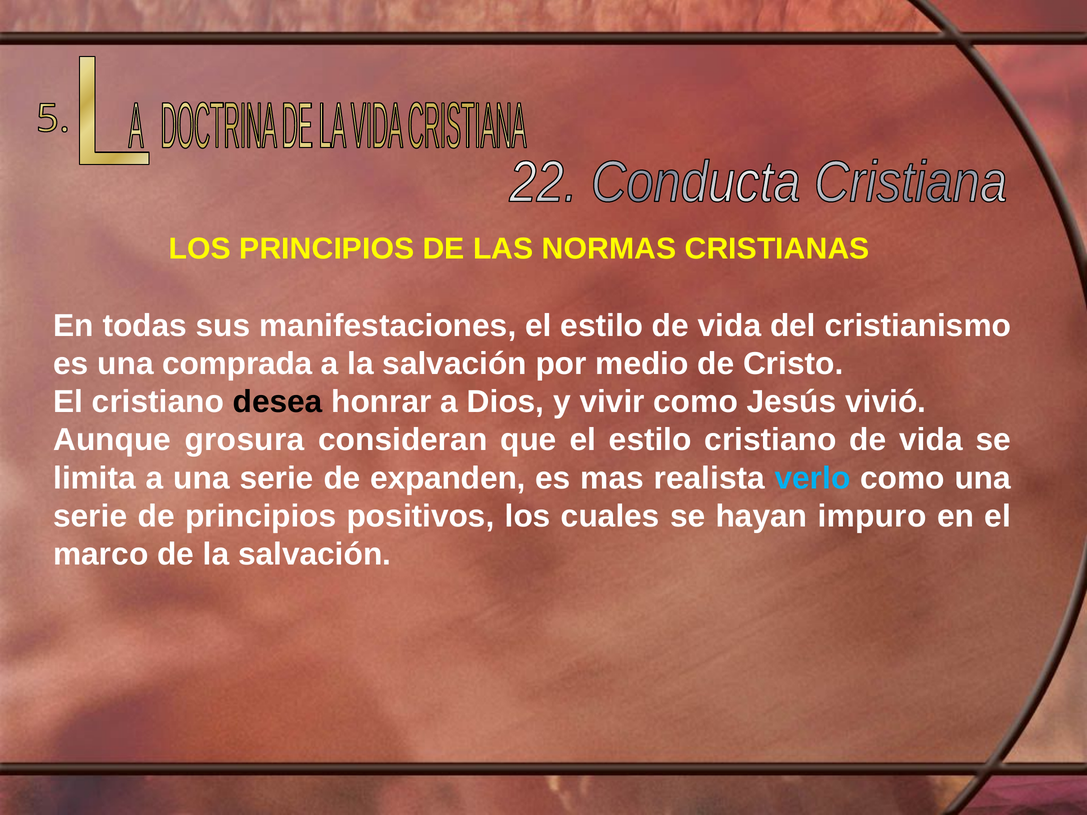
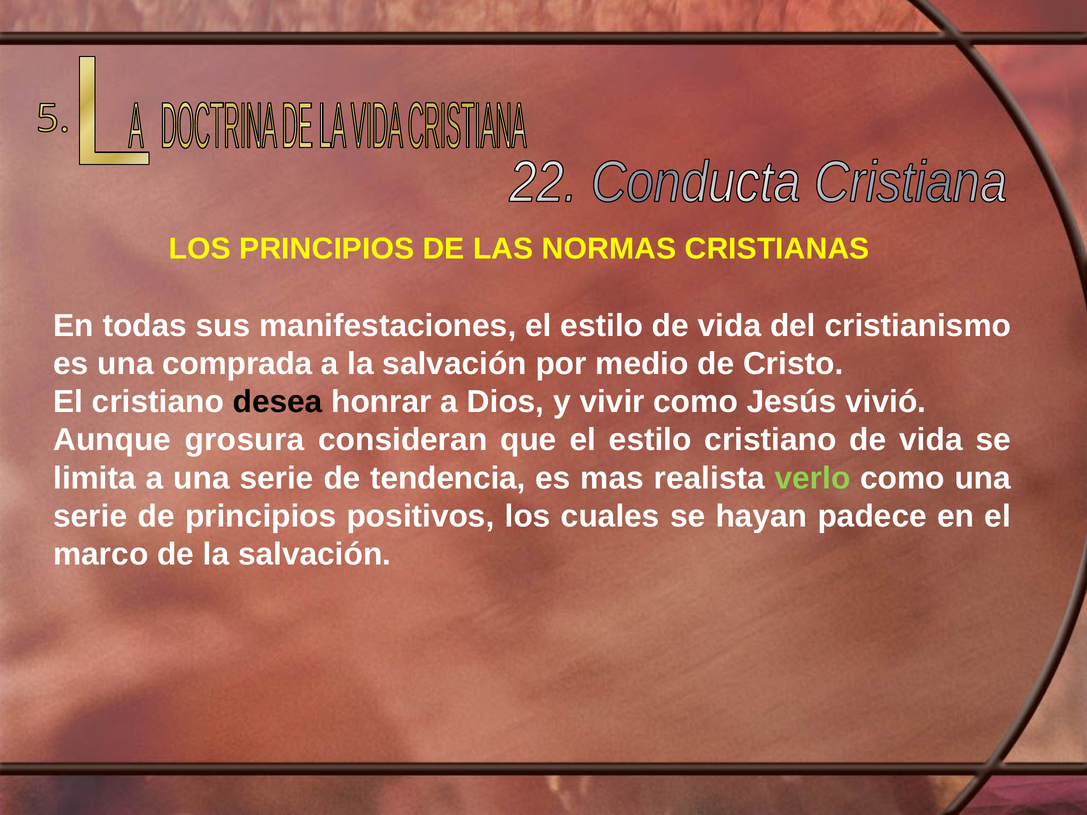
expanden: expanden -> tendencia
verlo colour: light blue -> light green
impuro: impuro -> padece
